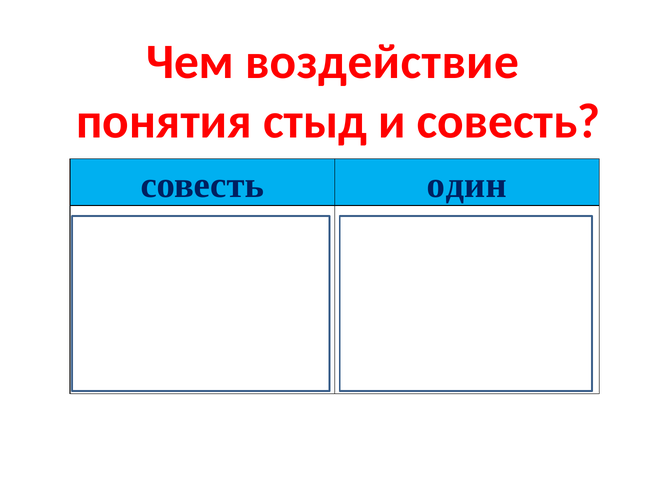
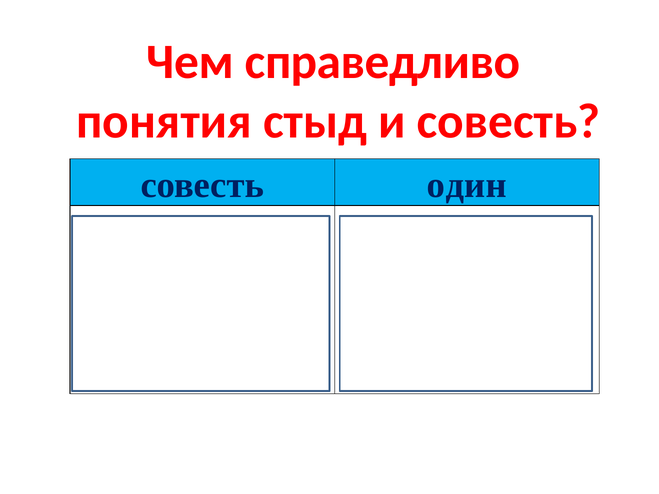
воздействие: воздействие -> справедливо
